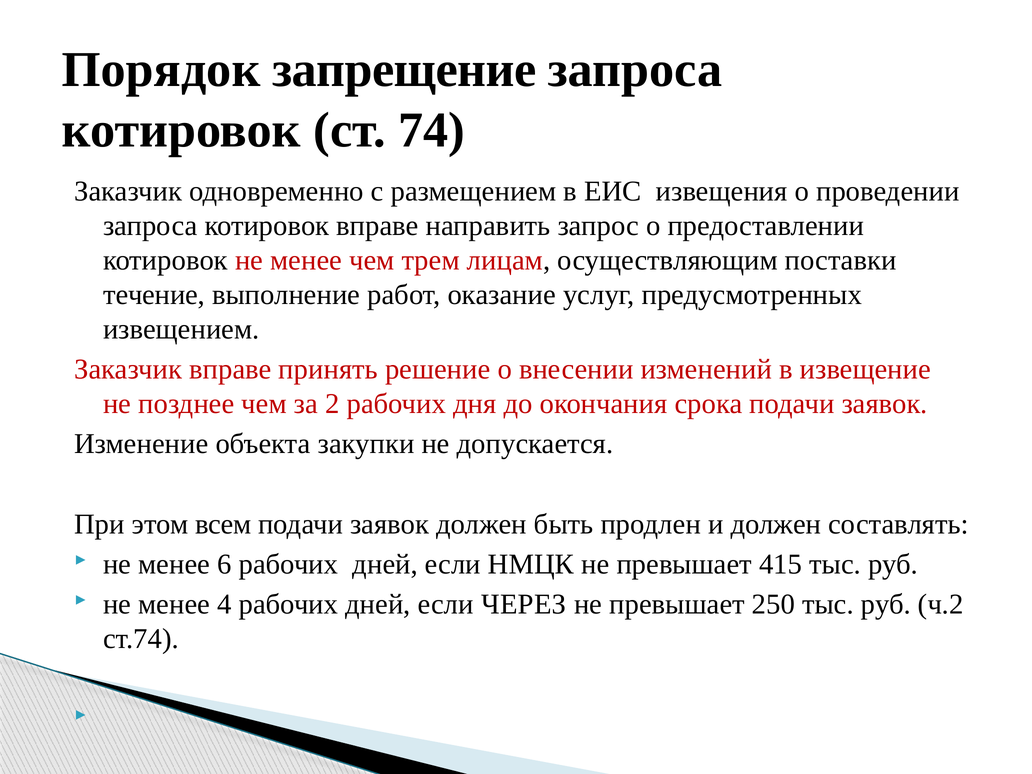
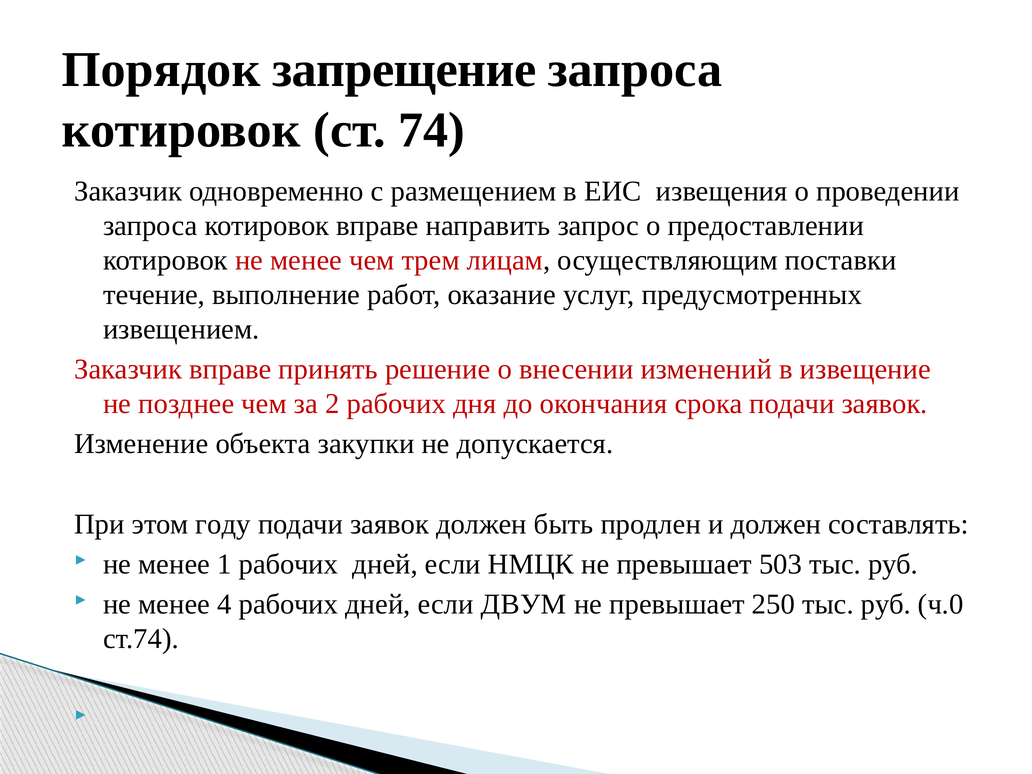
всем: всем -> году
6: 6 -> 1
415: 415 -> 503
ЧЕРЕЗ: ЧЕРЕЗ -> ДВУМ
ч.2: ч.2 -> ч.0
